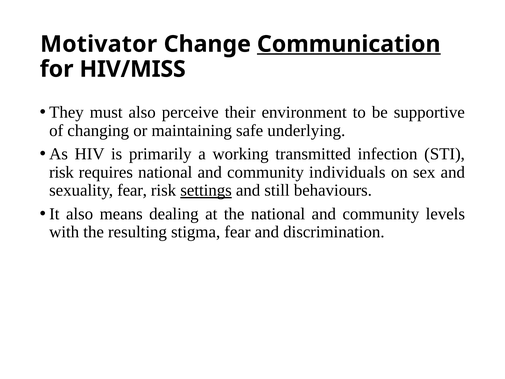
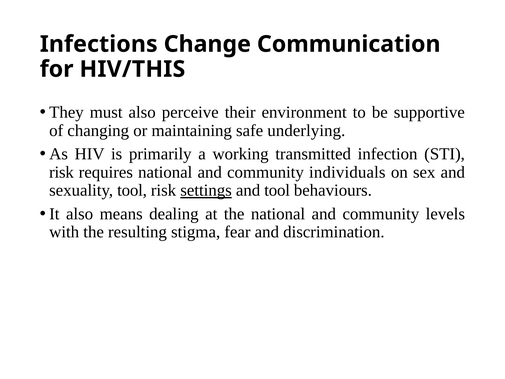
Motivator: Motivator -> Infections
Communication underline: present -> none
HIV/MISS: HIV/MISS -> HIV/THIS
sexuality fear: fear -> tool
and still: still -> tool
